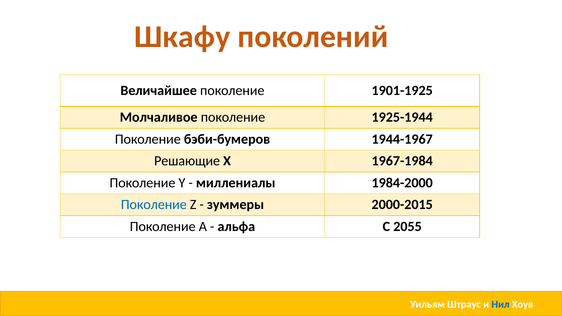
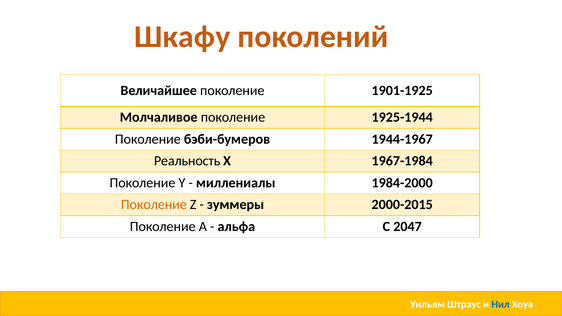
Решающие: Решающие -> Реальность
Поколение at (154, 205) colour: blue -> orange
2055: 2055 -> 2047
